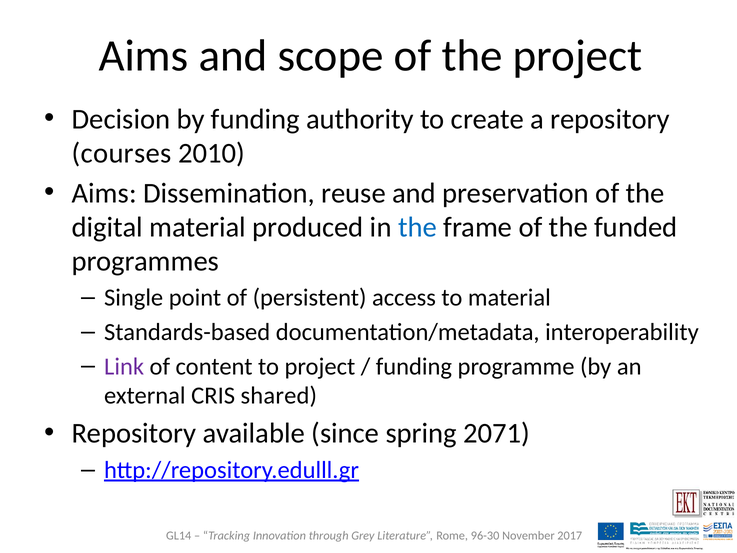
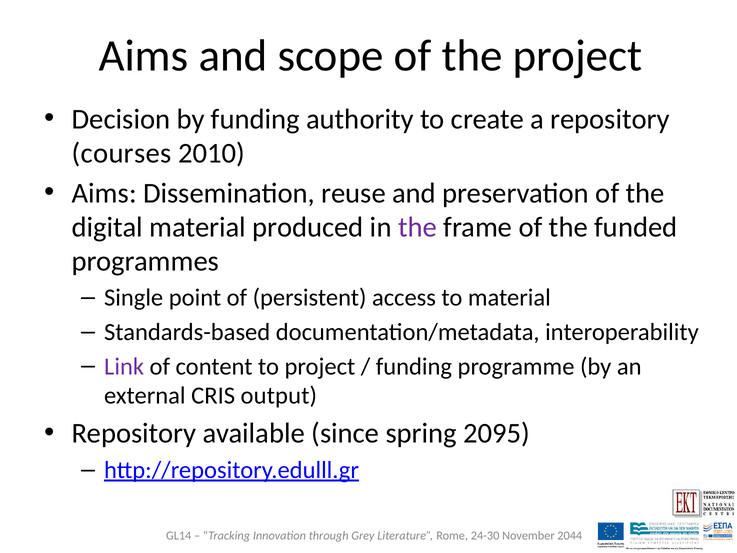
the at (417, 227) colour: blue -> purple
shared: shared -> output
2071: 2071 -> 2095
96-30: 96-30 -> 24-30
2017: 2017 -> 2044
